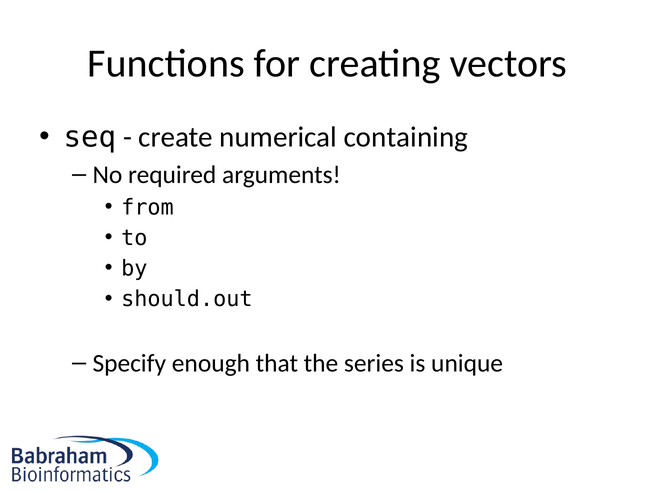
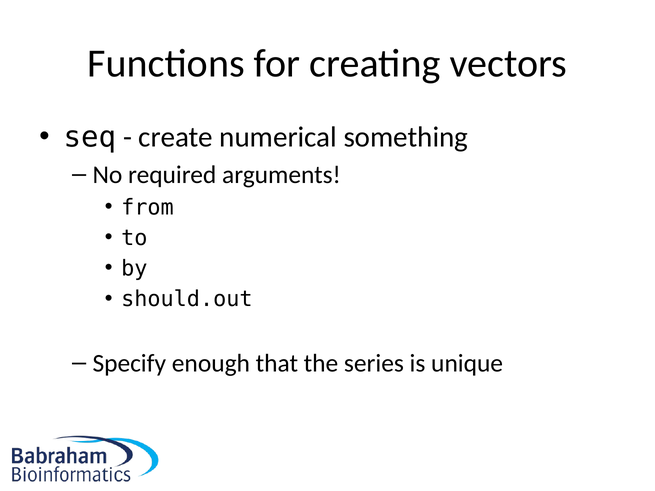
containing: containing -> something
